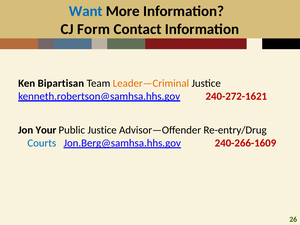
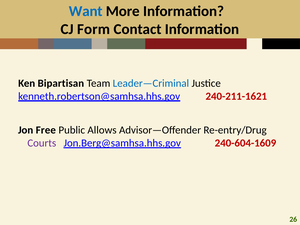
Leader—Criminal colour: orange -> blue
240-272-1621: 240-272-1621 -> 240-211-1621
Your: Your -> Free
Public Justice: Justice -> Allows
Courts colour: blue -> purple
240-266-1609: 240-266-1609 -> 240-604-1609
